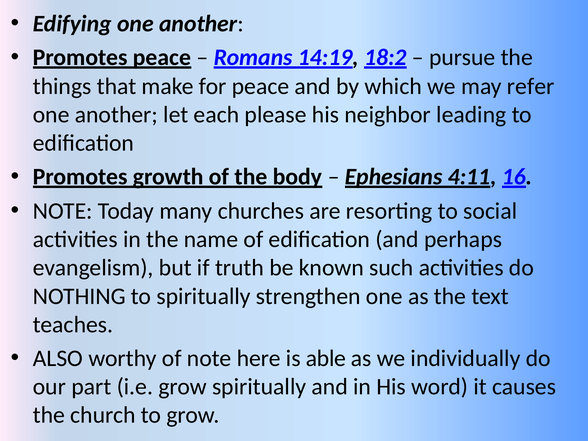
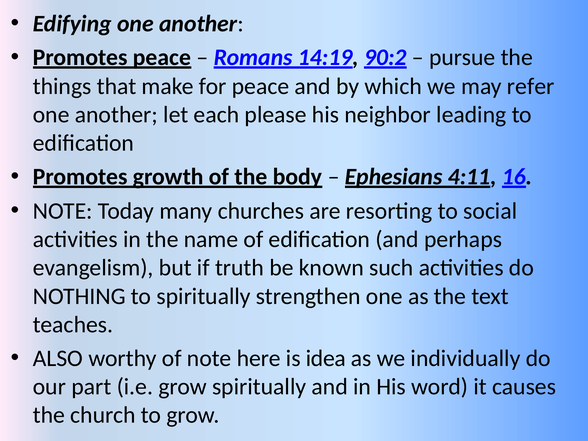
18:2: 18:2 -> 90:2
able: able -> idea
